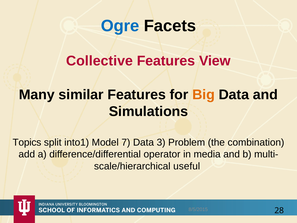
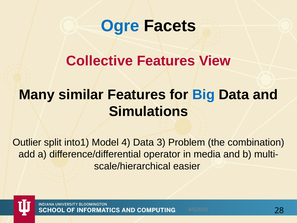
Big colour: orange -> blue
Topics: Topics -> Outlier
7: 7 -> 4
useful: useful -> easier
